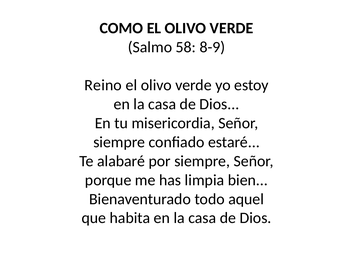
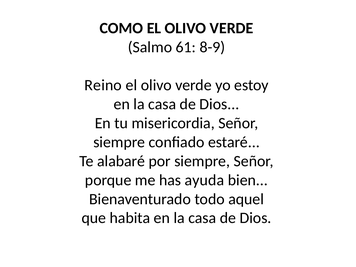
58: 58 -> 61
limpia: limpia -> ayuda
